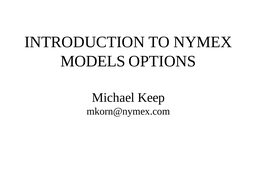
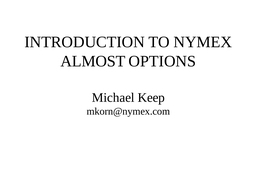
MODELS: MODELS -> ALMOST
